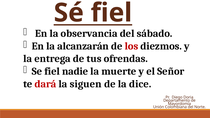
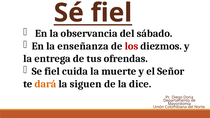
alcanzarán: alcanzarán -> enseñanza
nadie: nadie -> cuida
dará colour: red -> orange
